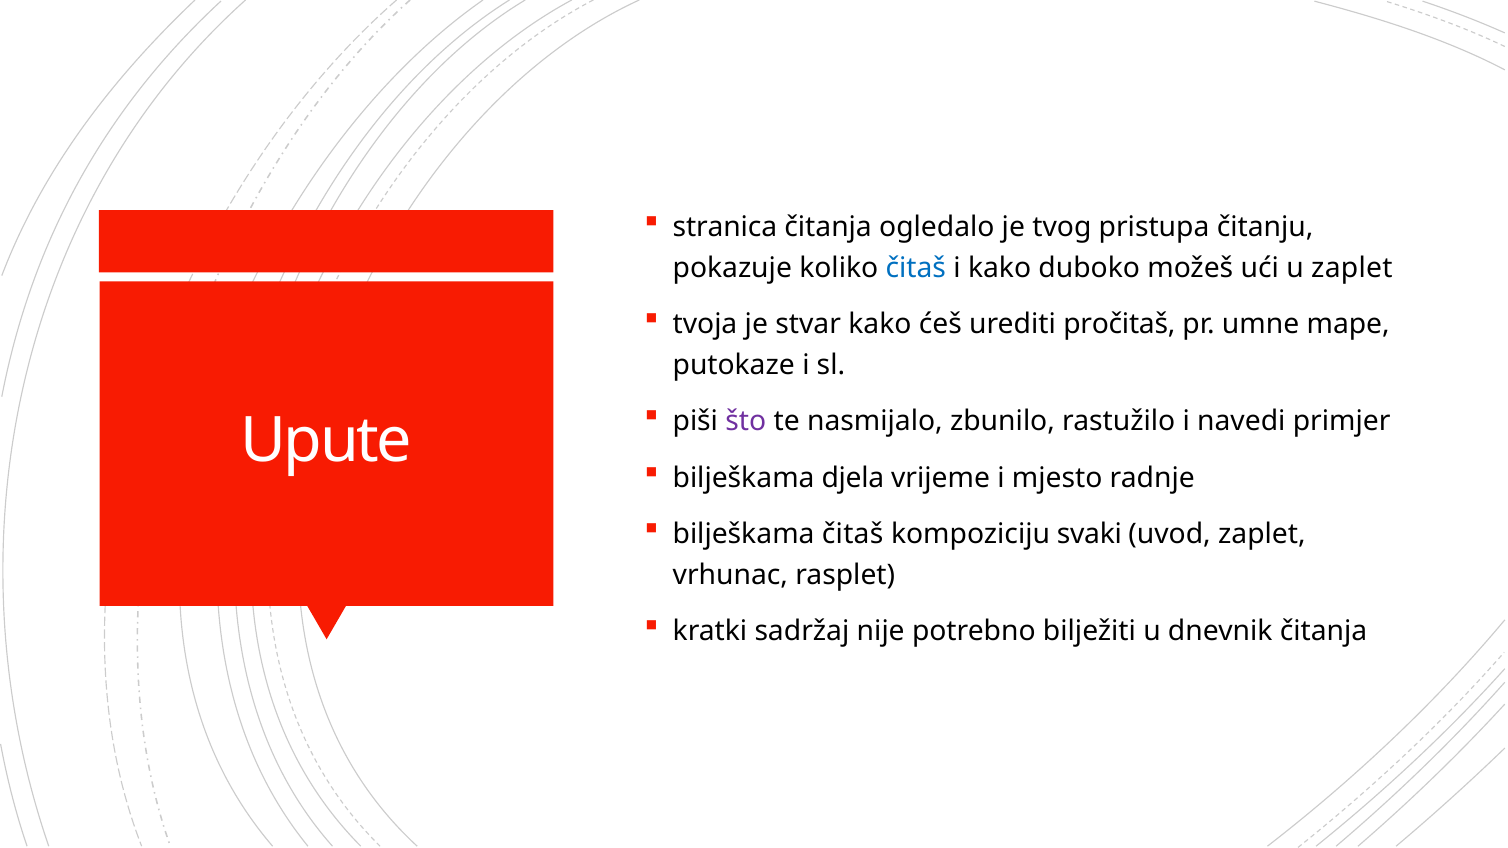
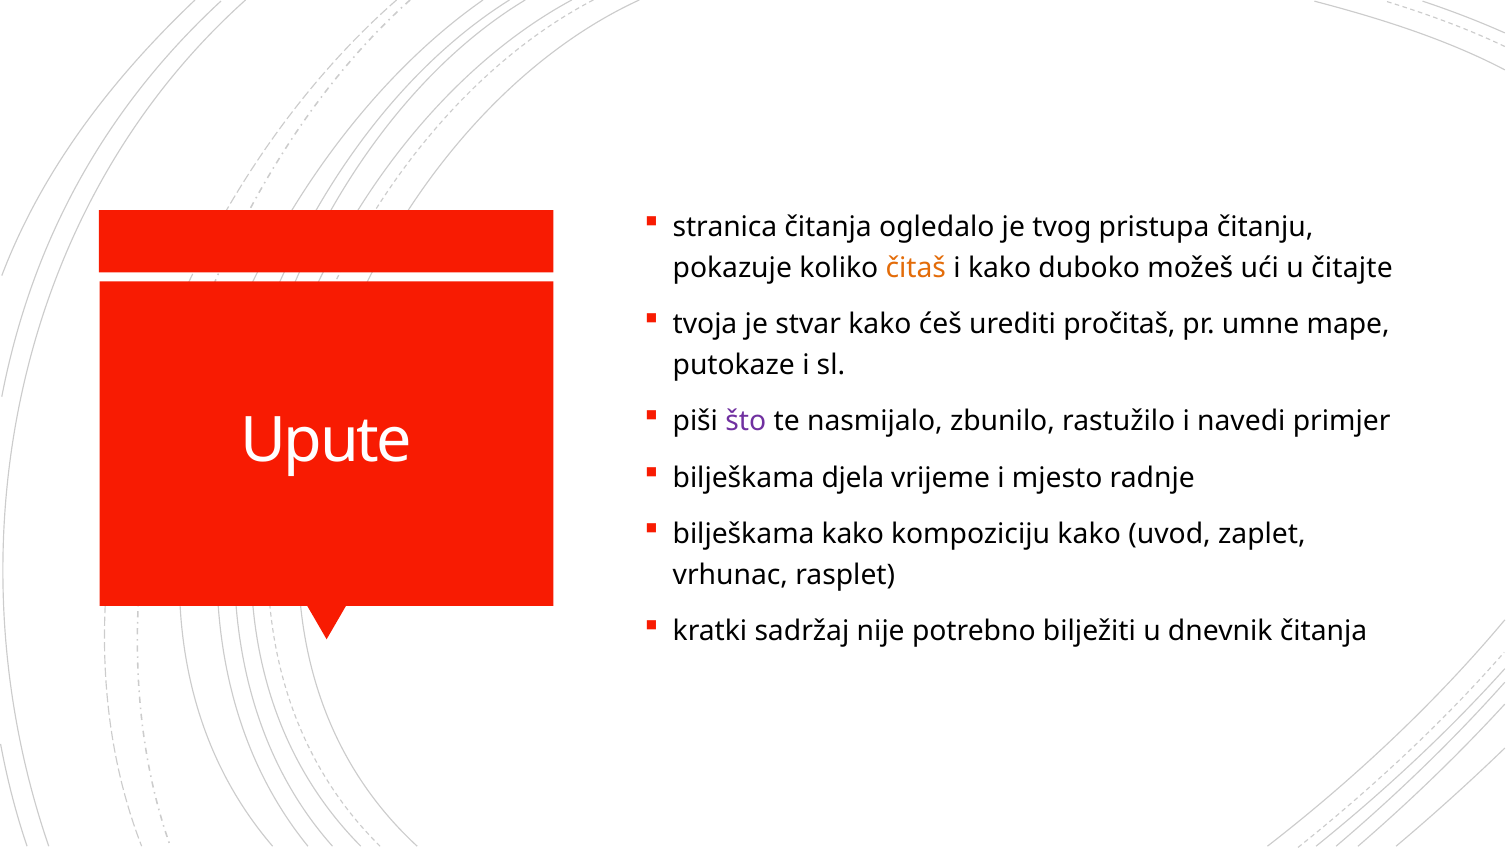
čitaš at (916, 268) colour: blue -> orange
u zaplet: zaplet -> čitajte
bilješkama čitaš: čitaš -> kako
kompoziciju svaki: svaki -> kako
